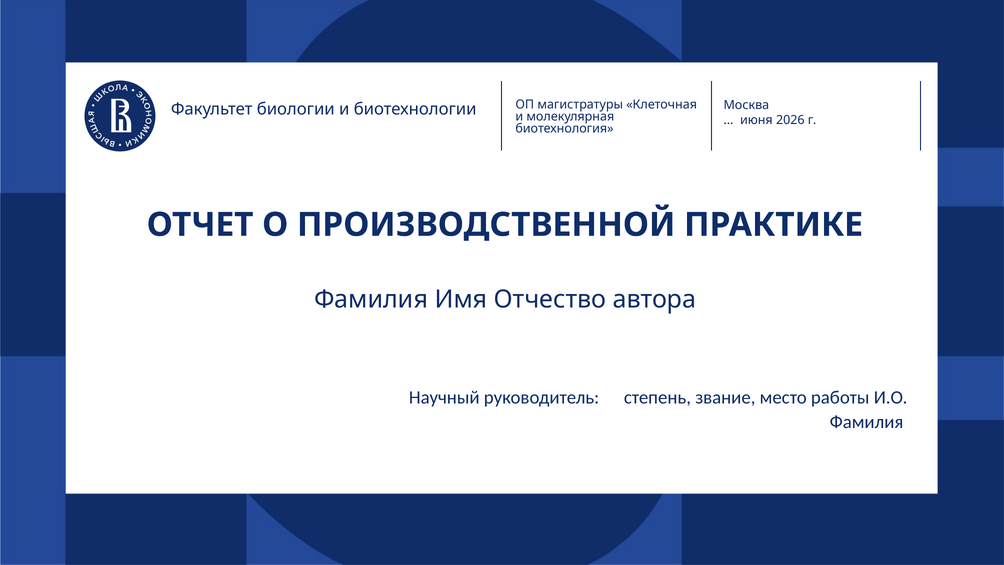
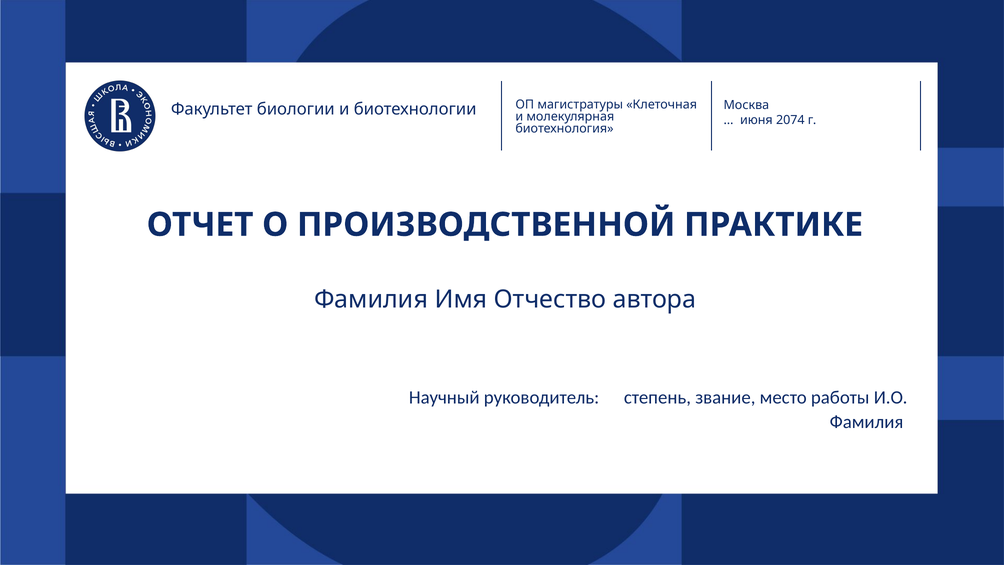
2026: 2026 -> 2074
